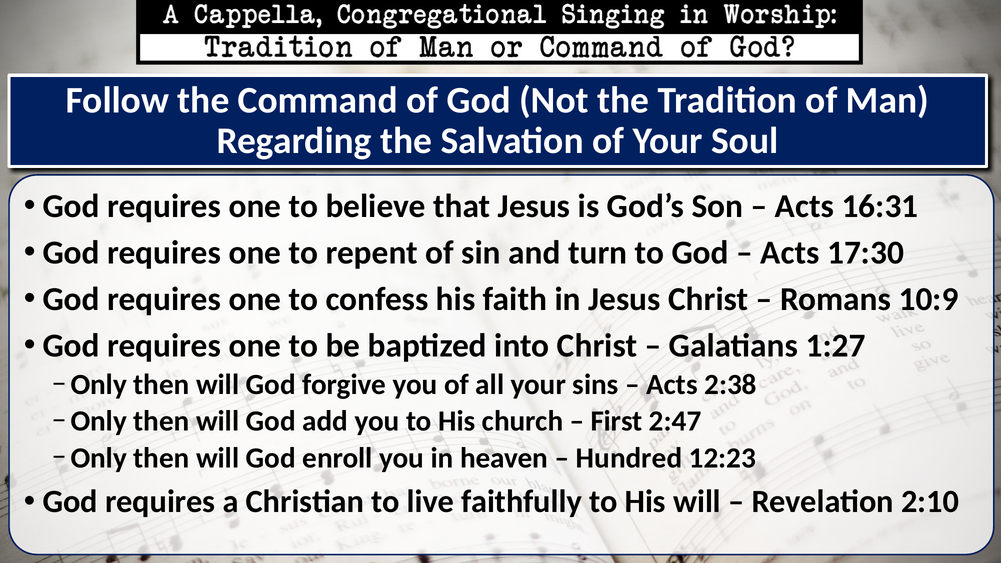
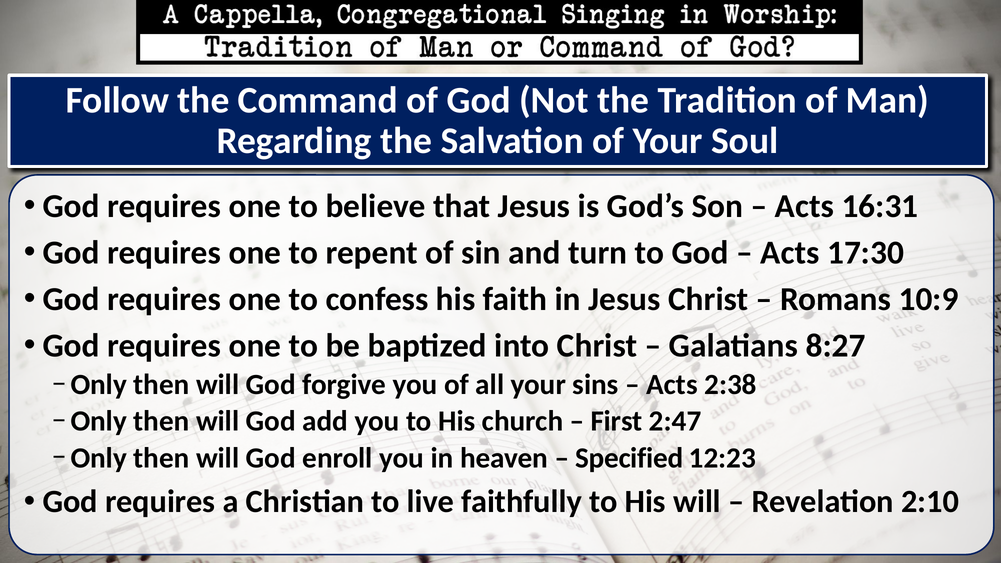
1:27: 1:27 -> 8:27
Hundred: Hundred -> Specified
